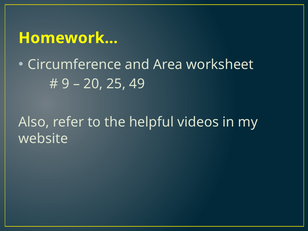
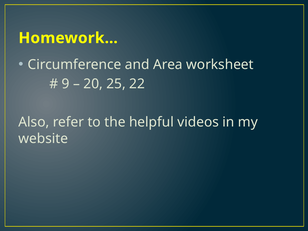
49: 49 -> 22
